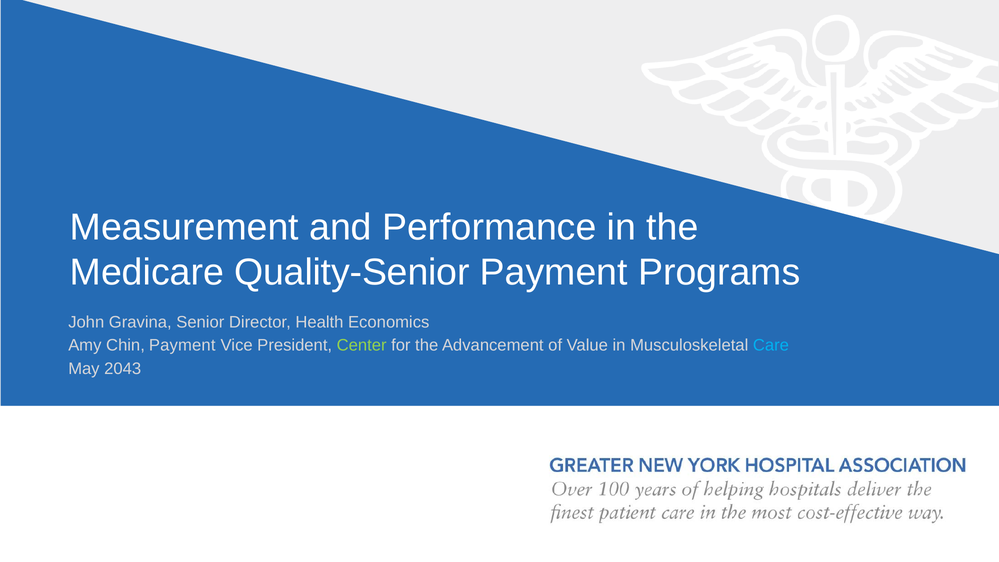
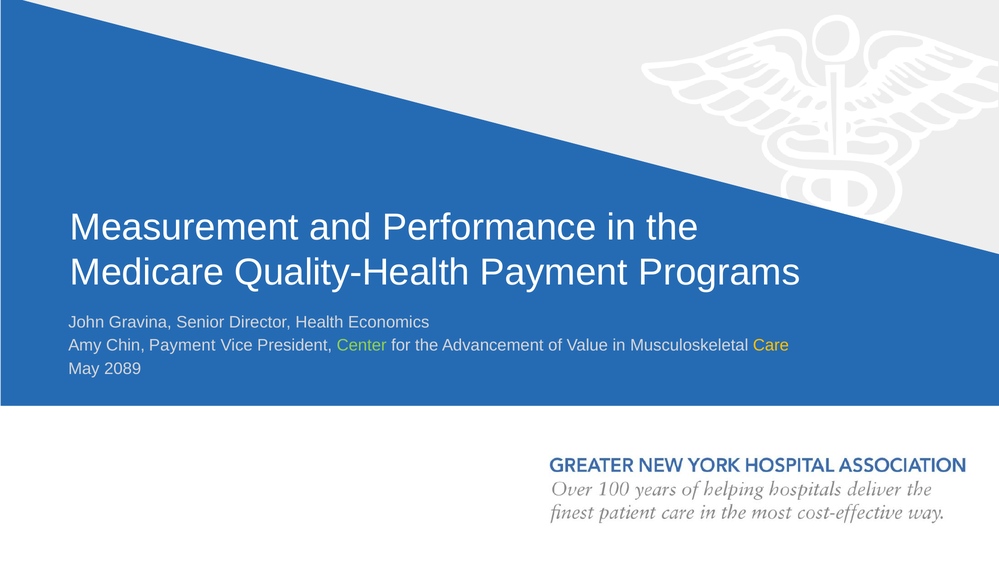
Quality-Senior: Quality-Senior -> Quality-Health
Care colour: light blue -> yellow
2043: 2043 -> 2089
